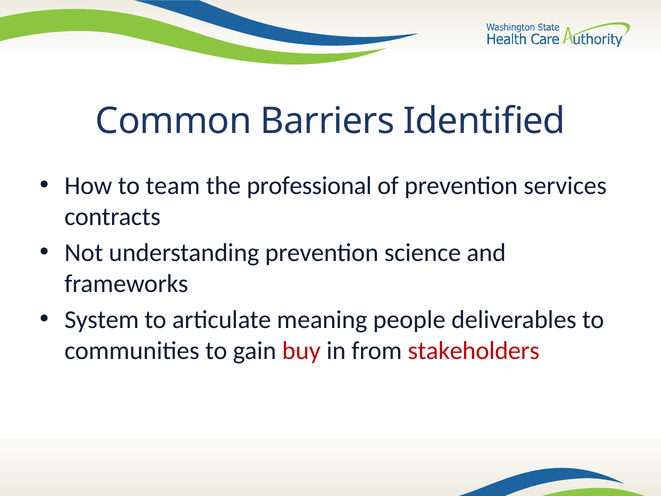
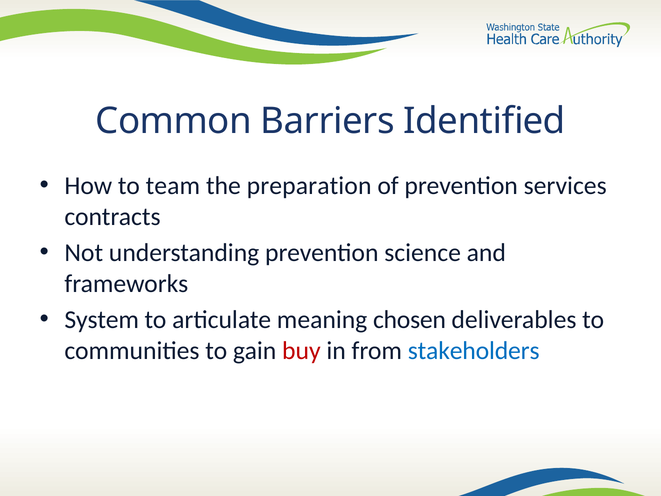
professional: professional -> preparation
people: people -> chosen
stakeholders colour: red -> blue
